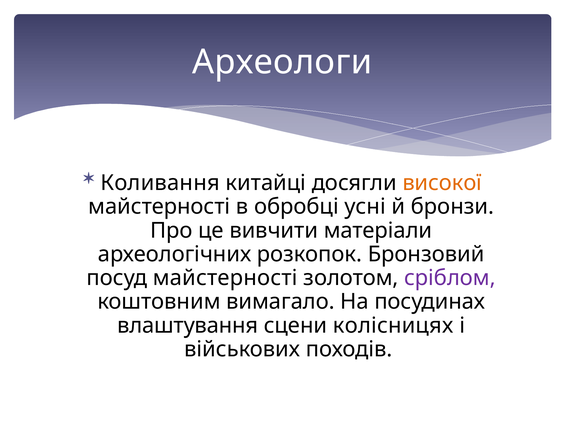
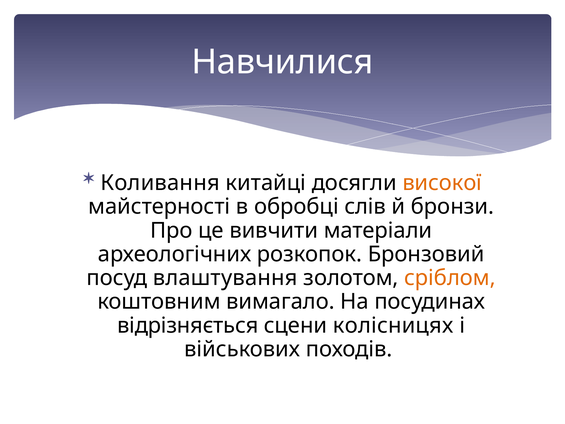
Археологи: Археологи -> Навчилися
усні: усні -> слів
посуд майстерності: майстерності -> влаштування
сріблом colour: purple -> orange
влаштування: влаштування -> відрізняється
